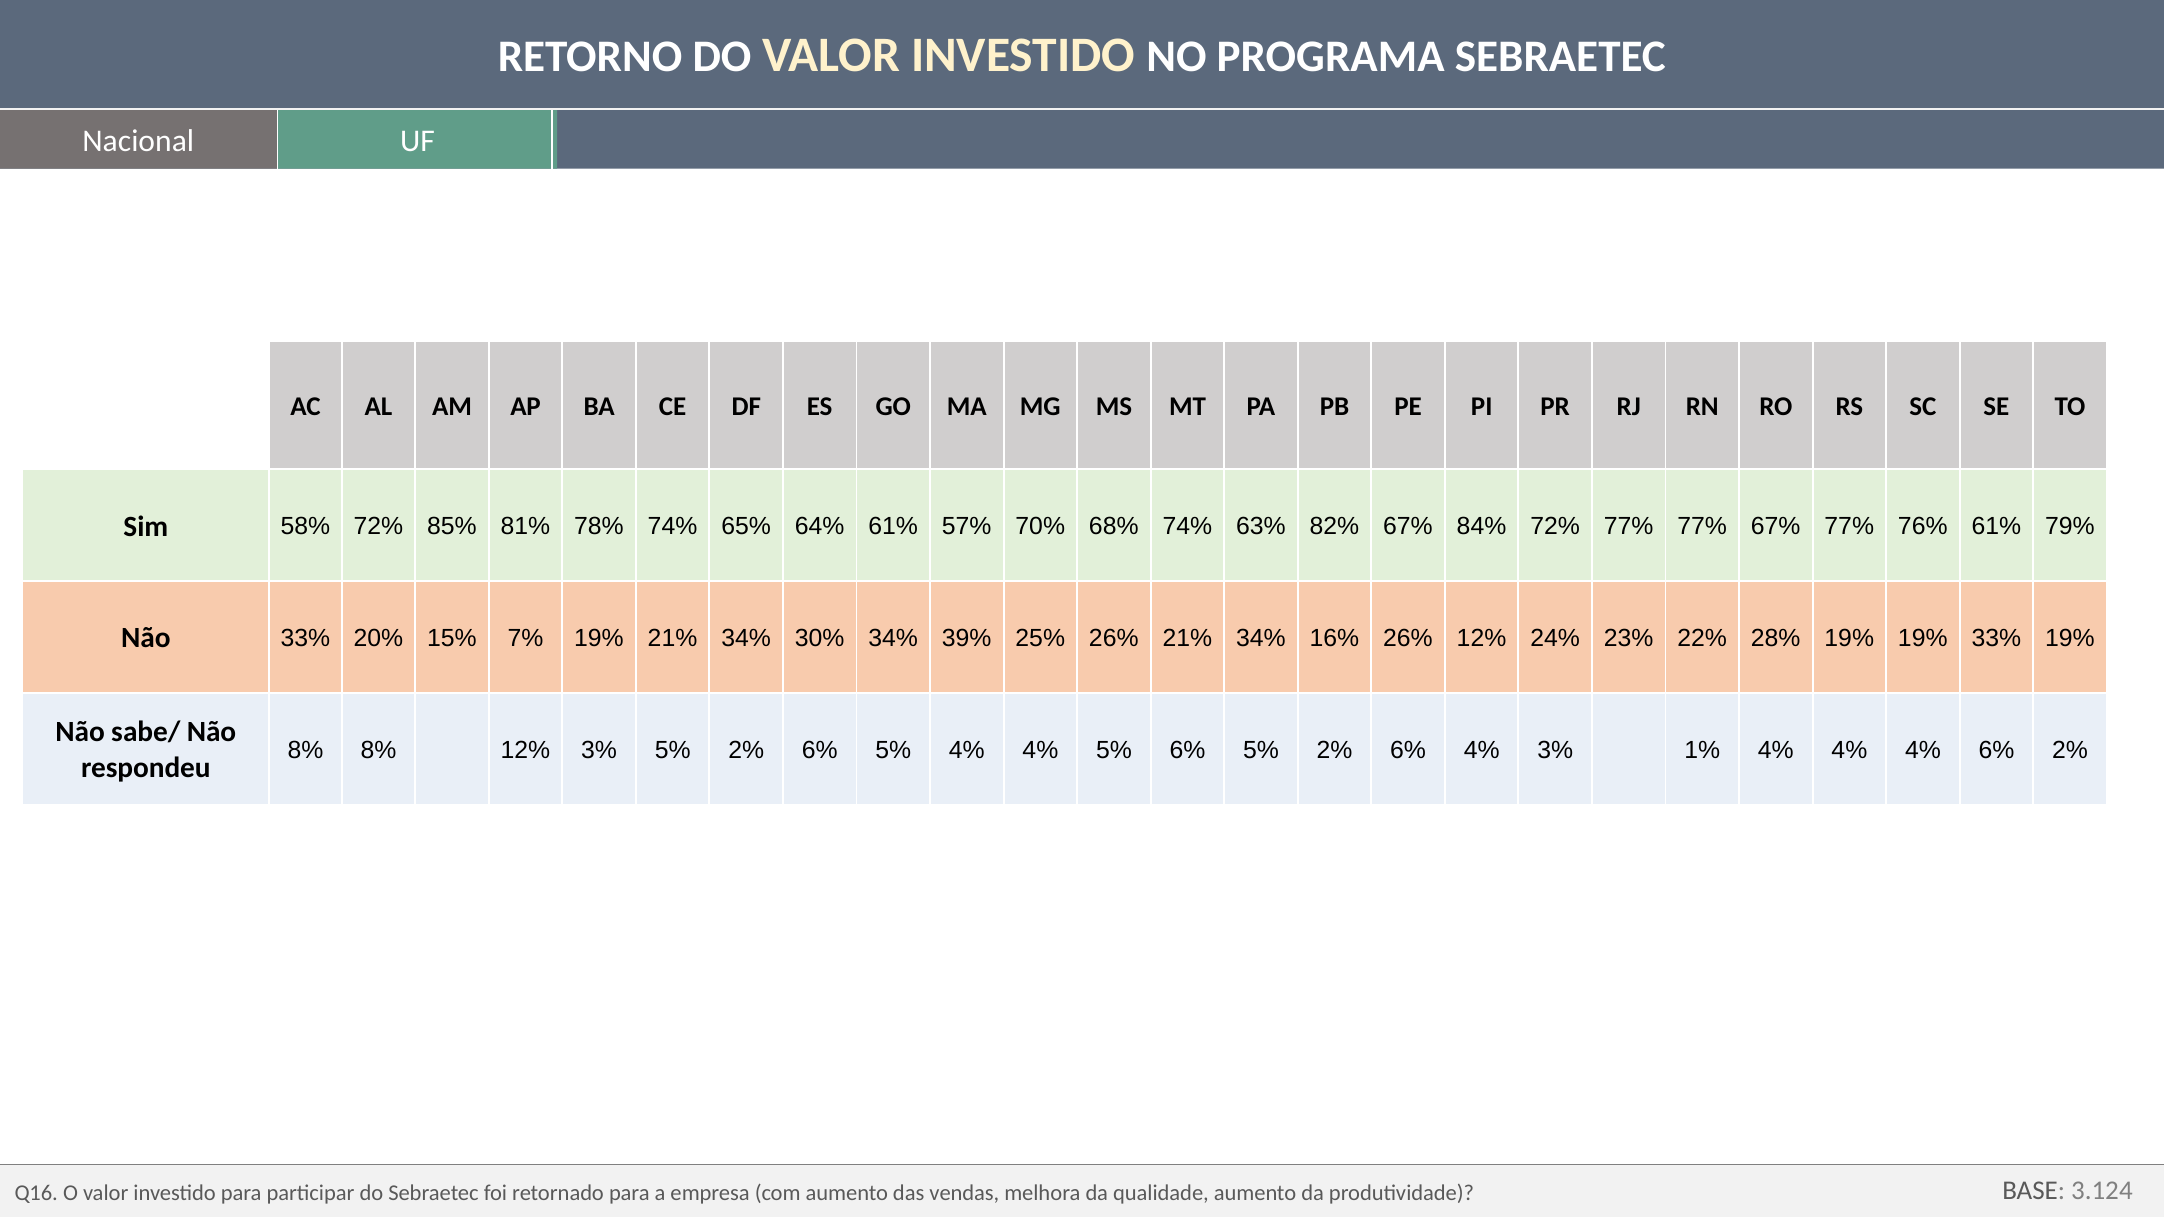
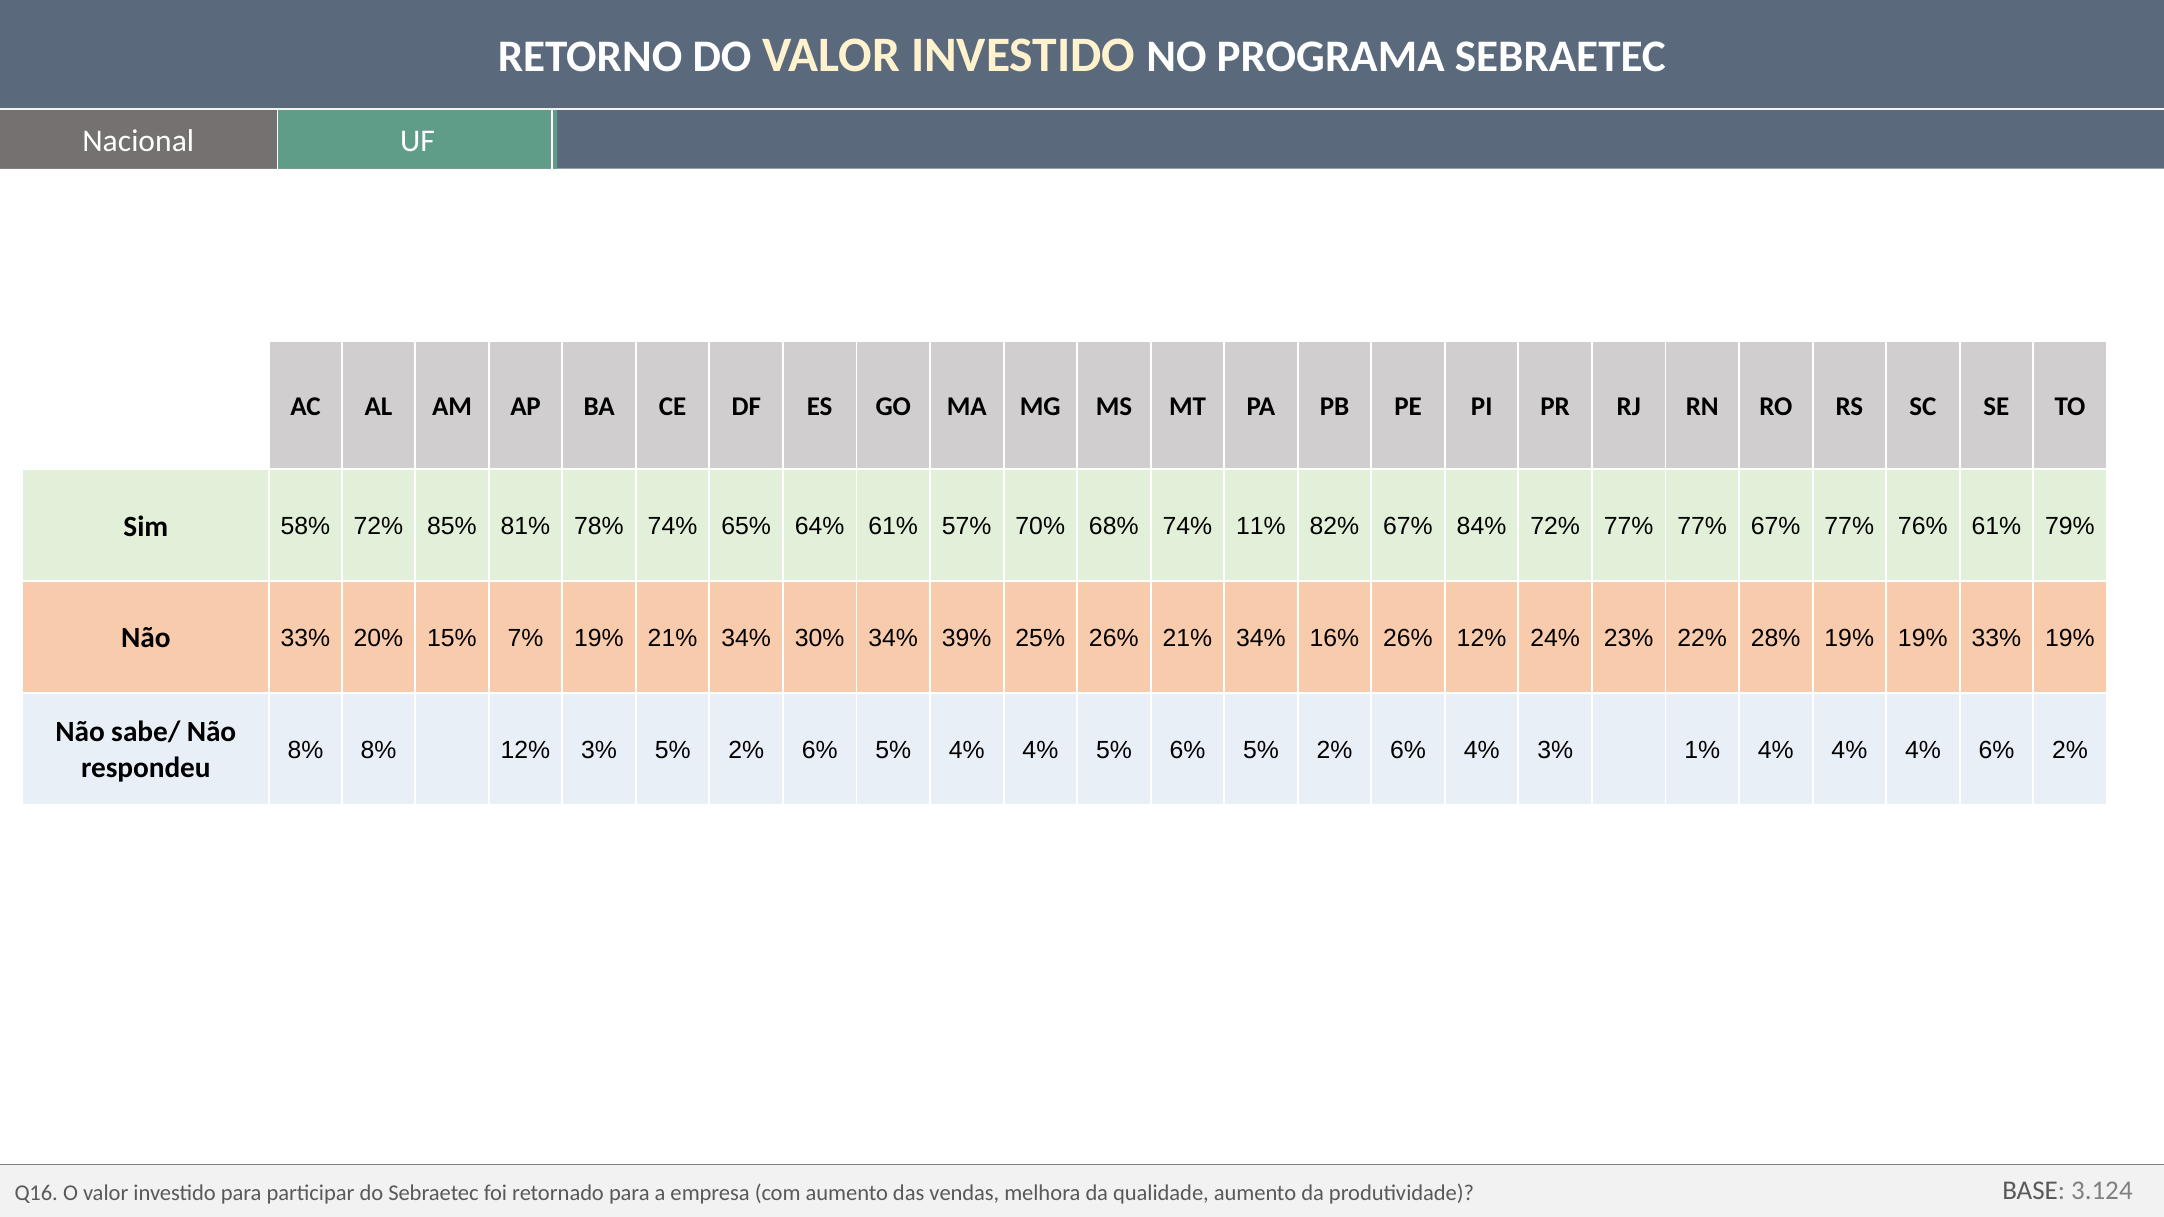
63%: 63% -> 11%
